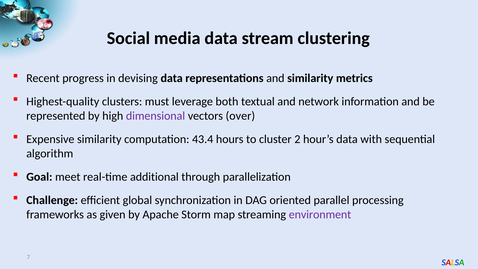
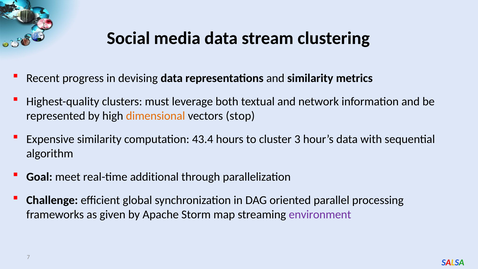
dimensional colour: purple -> orange
over: over -> stop
2: 2 -> 3
